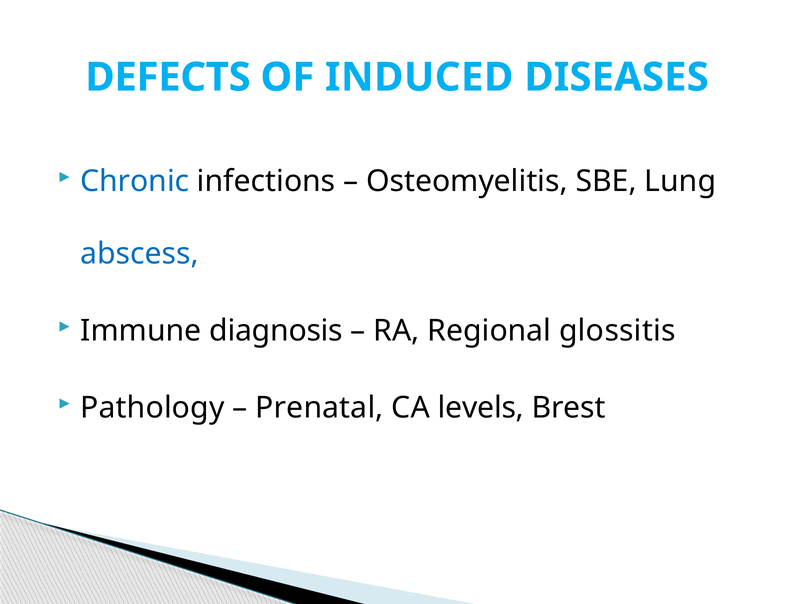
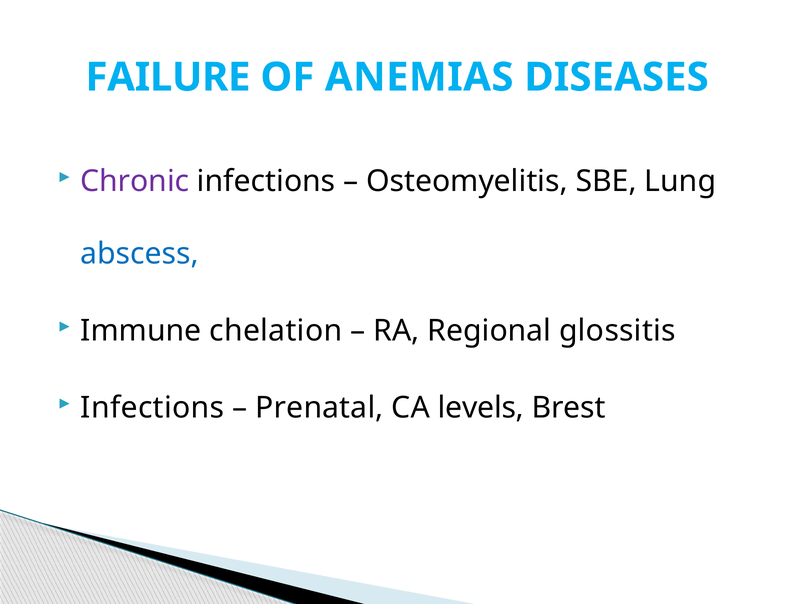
DEFECTS: DEFECTS -> FAILURE
INDUCED: INDUCED -> ANEMIAS
Chronic colour: blue -> purple
diagnosis: diagnosis -> chelation
Pathology at (152, 408): Pathology -> Infections
